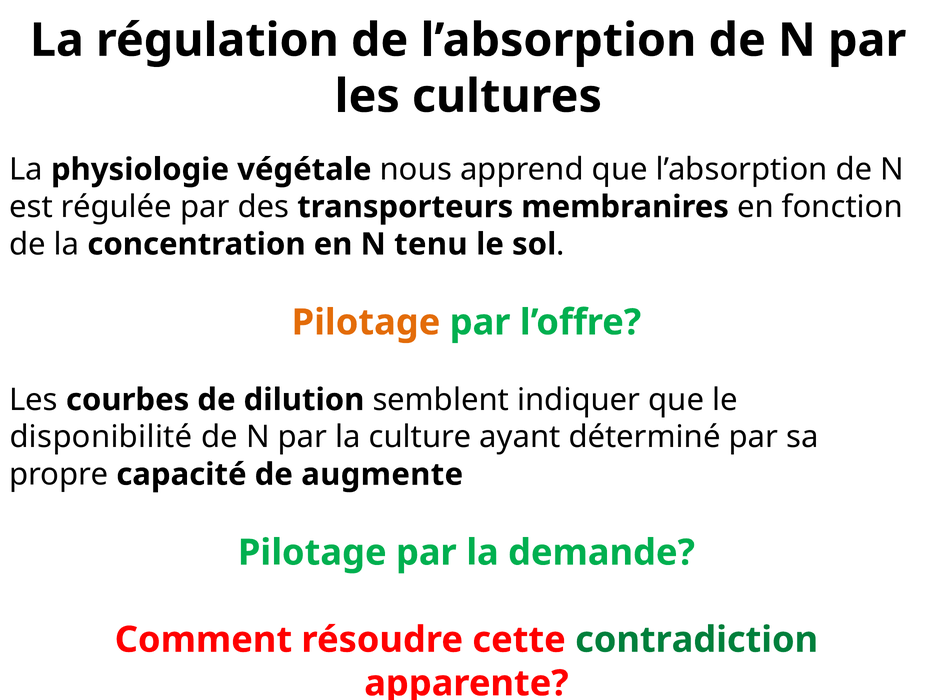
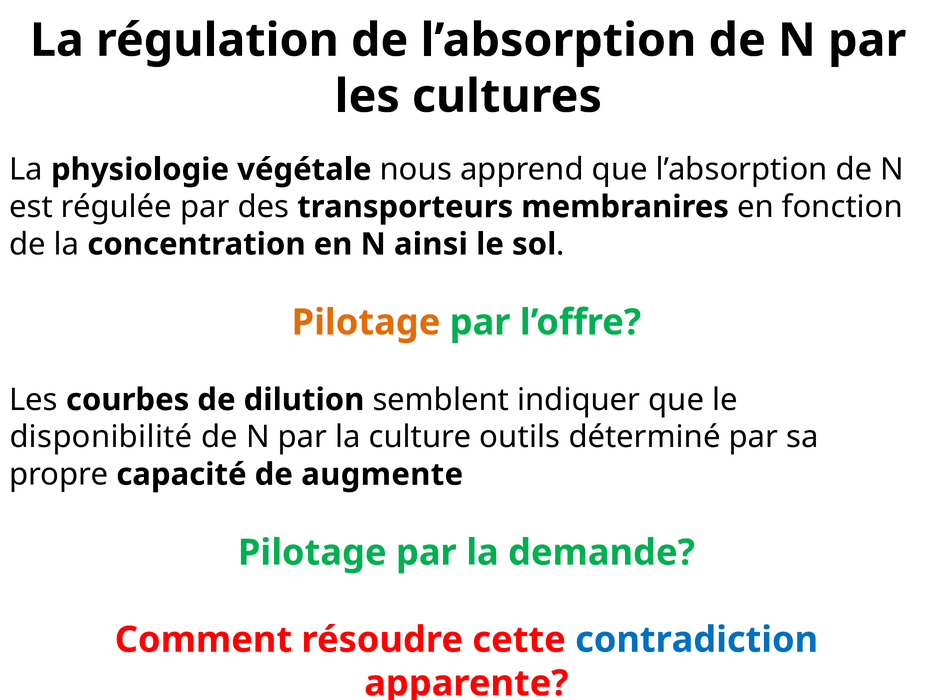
tenu: tenu -> ainsi
ayant: ayant -> outils
contradiction colour: green -> blue
